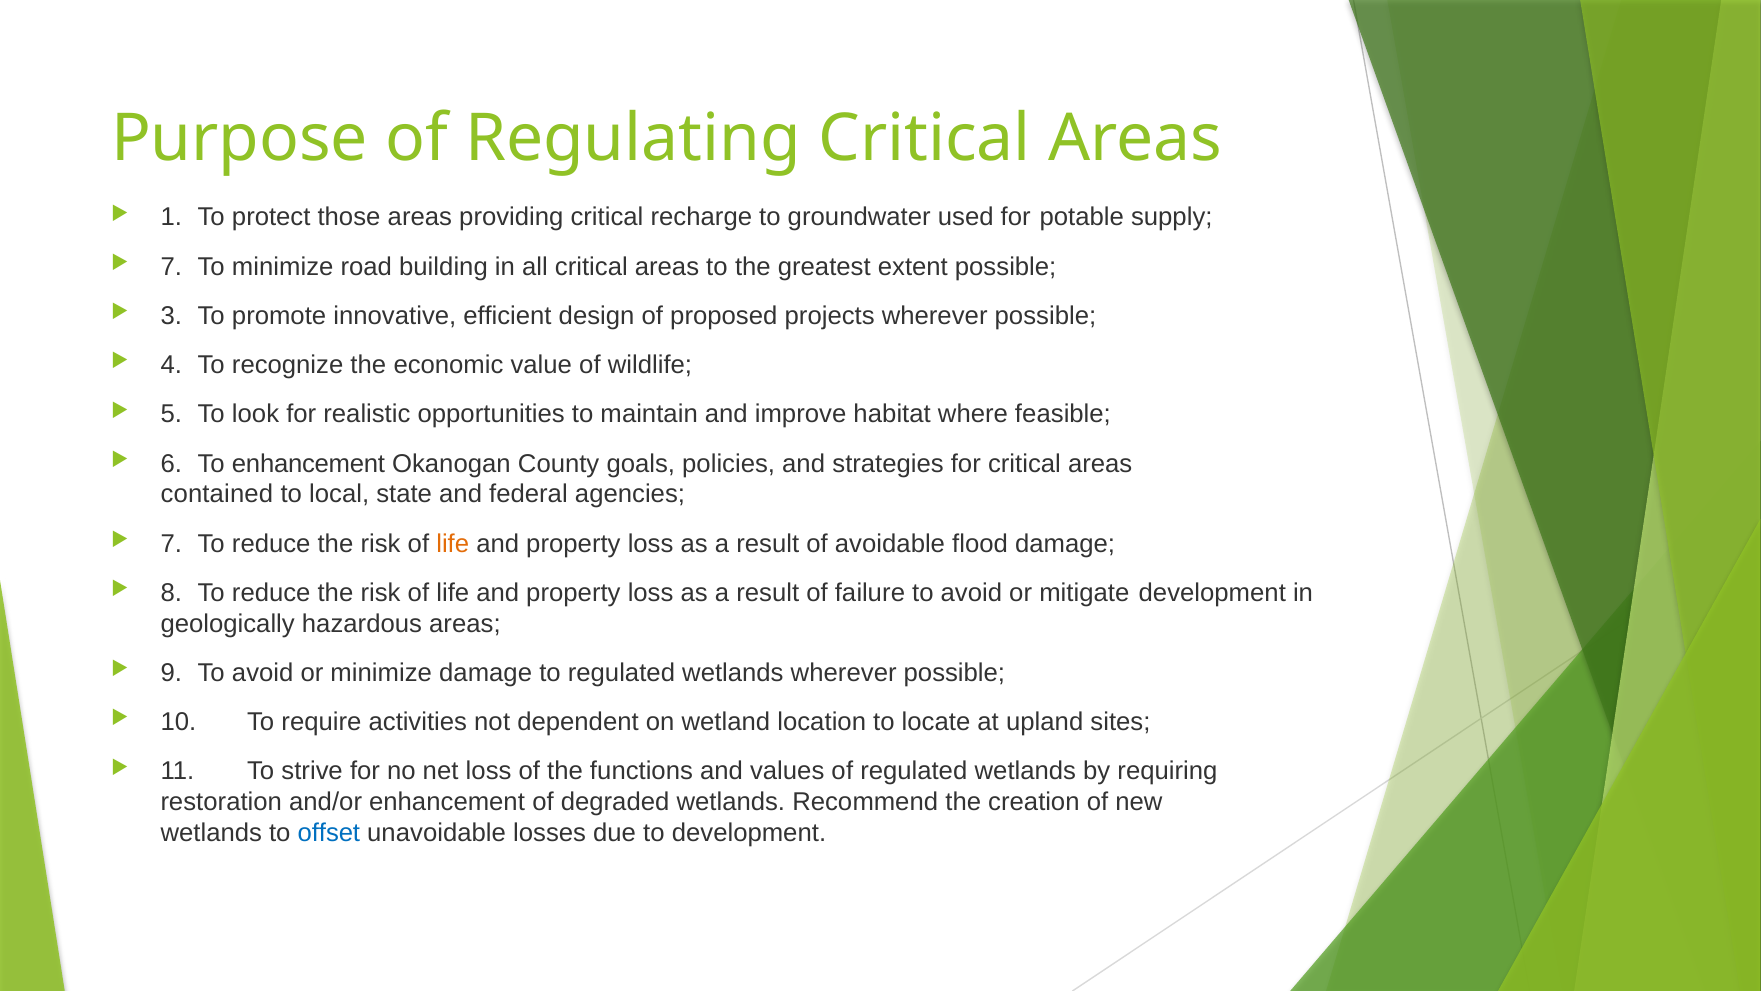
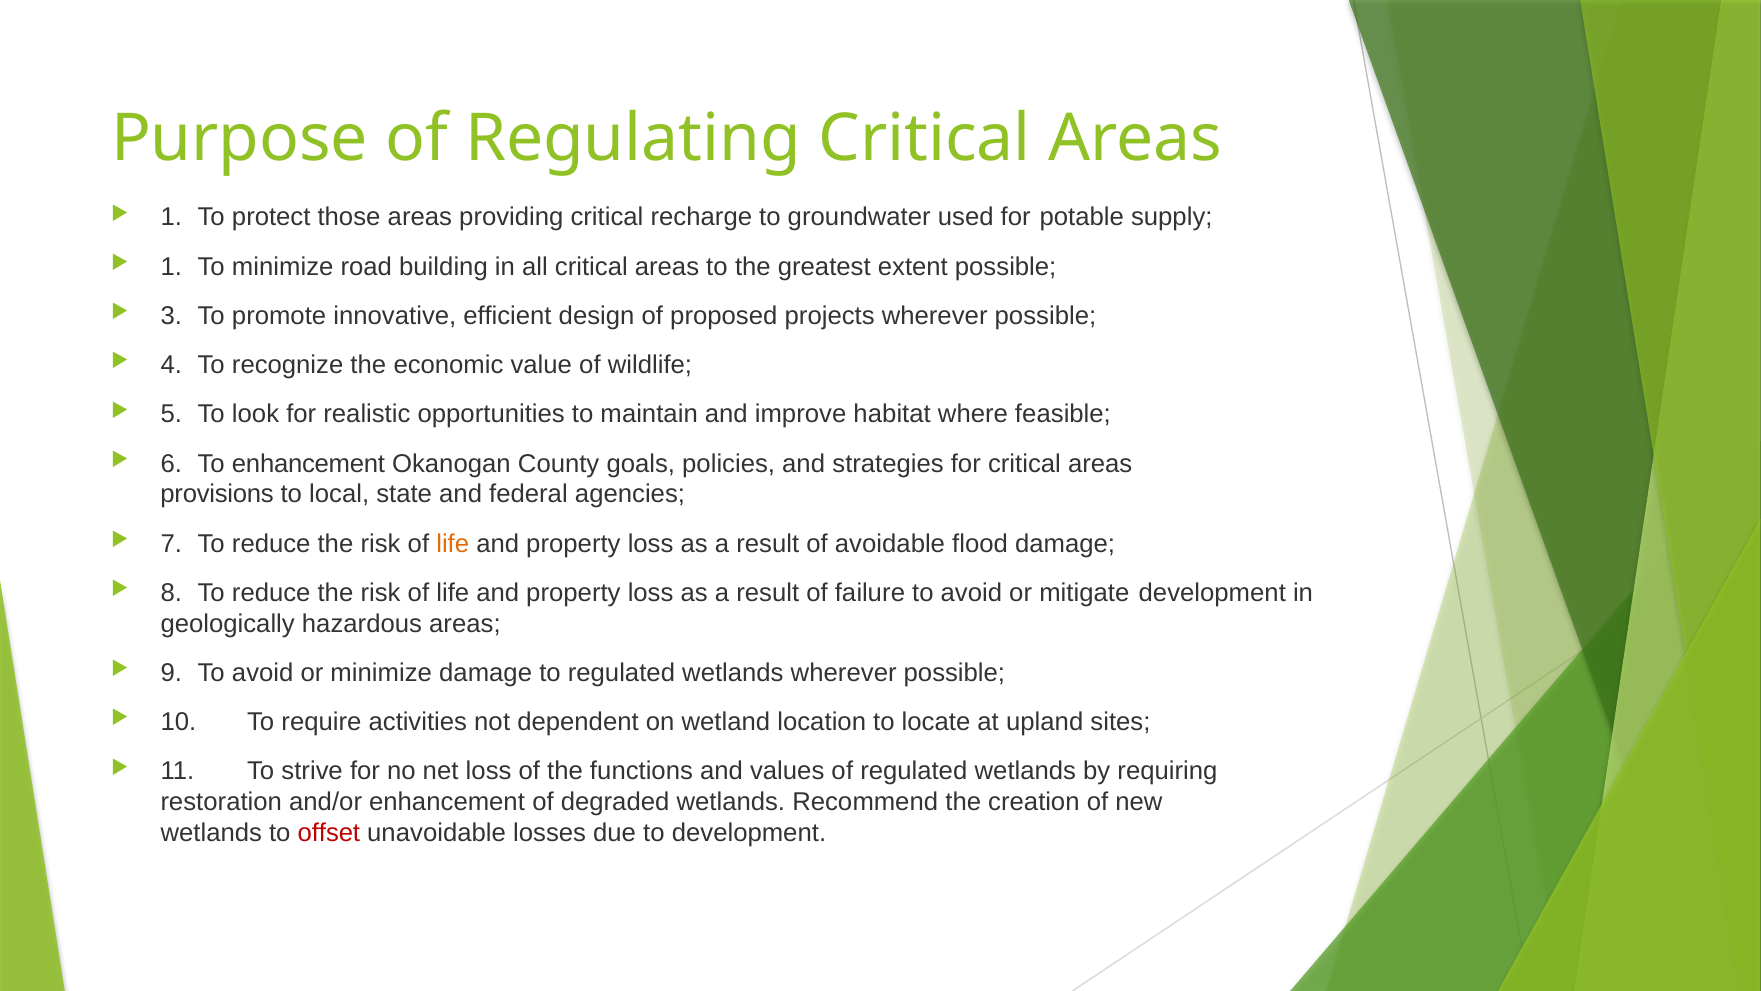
7 at (171, 267): 7 -> 1
contained: contained -> provisions
offset colour: blue -> red
